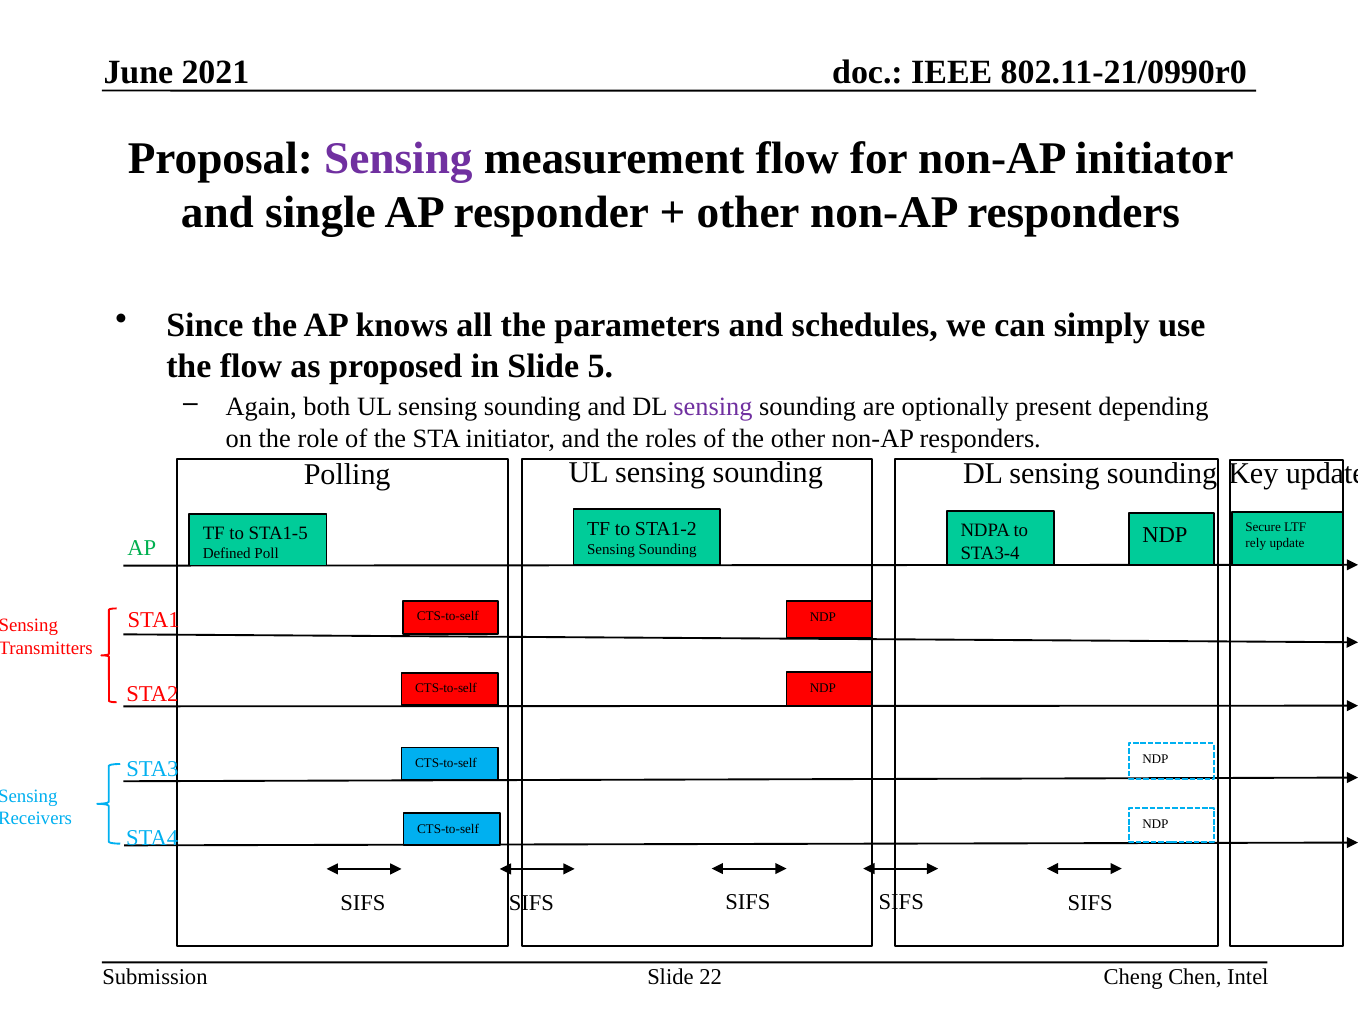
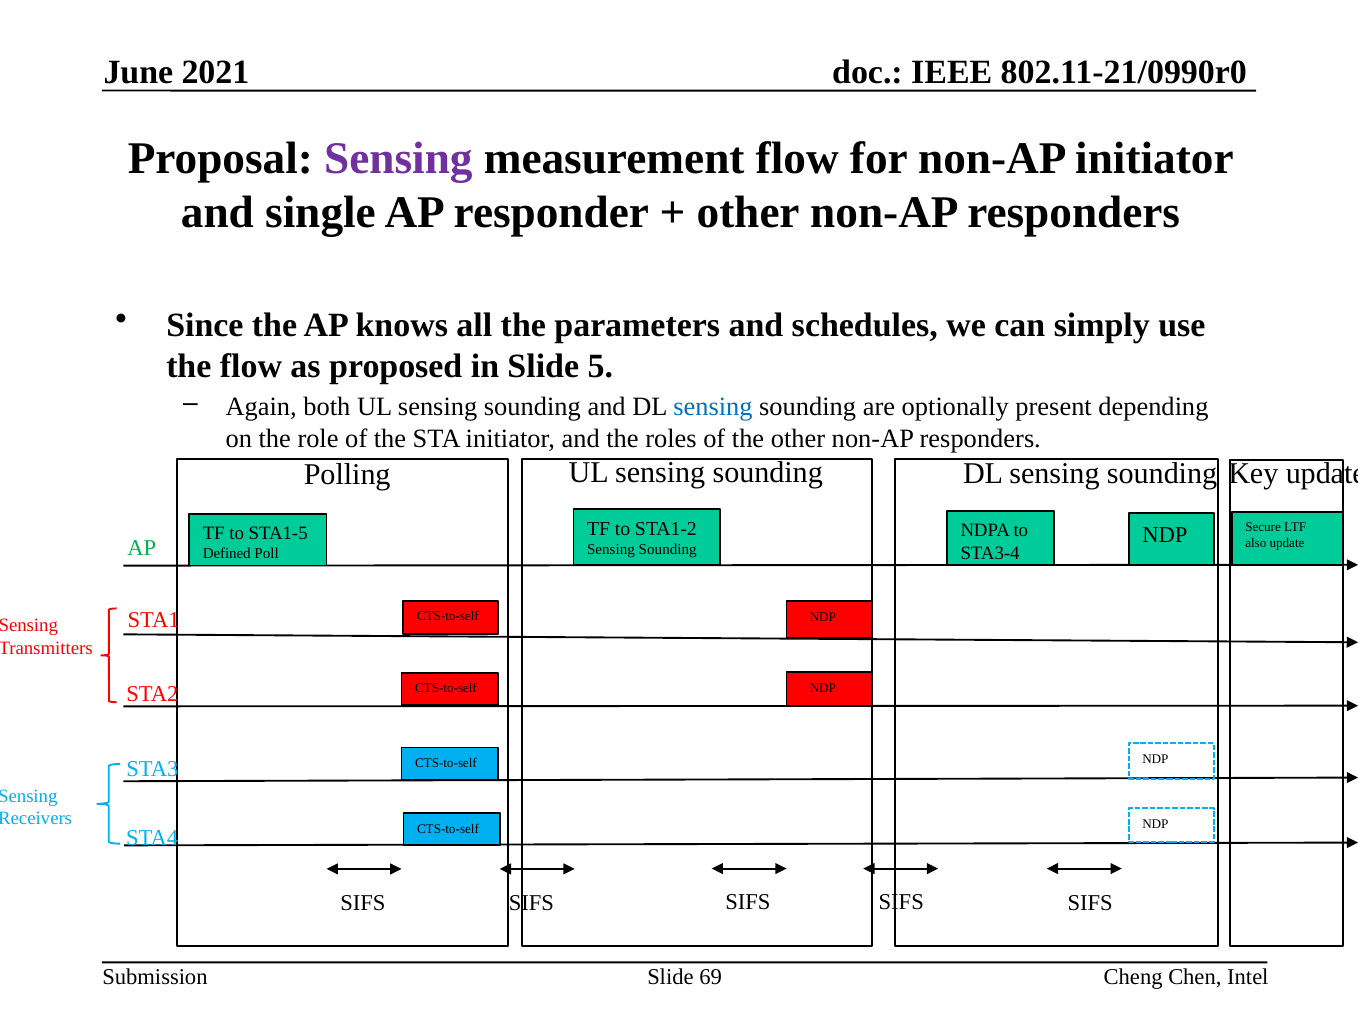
sensing at (713, 407) colour: purple -> blue
rely: rely -> also
22: 22 -> 69
